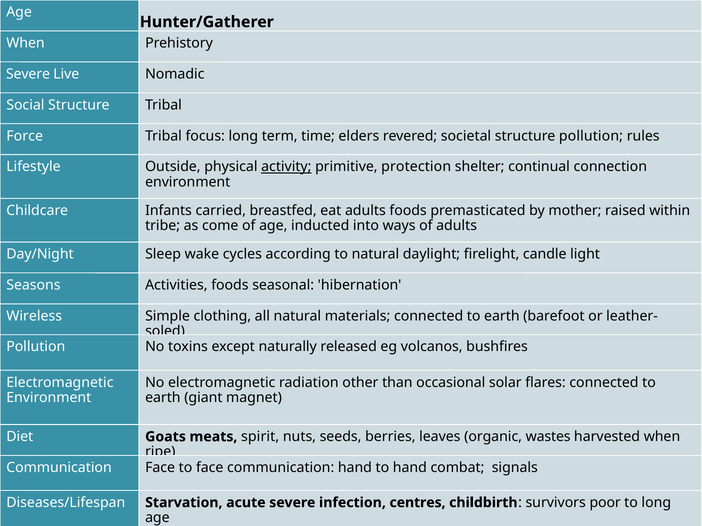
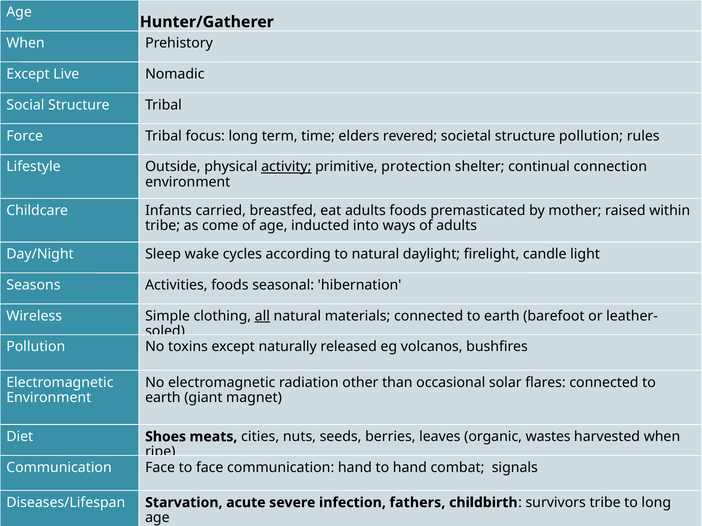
Severe at (28, 74): Severe -> Except
all underline: none -> present
Goats: Goats -> Shoes
spirit: spirit -> cities
centres: centres -> fathers
survivors poor: poor -> tribe
